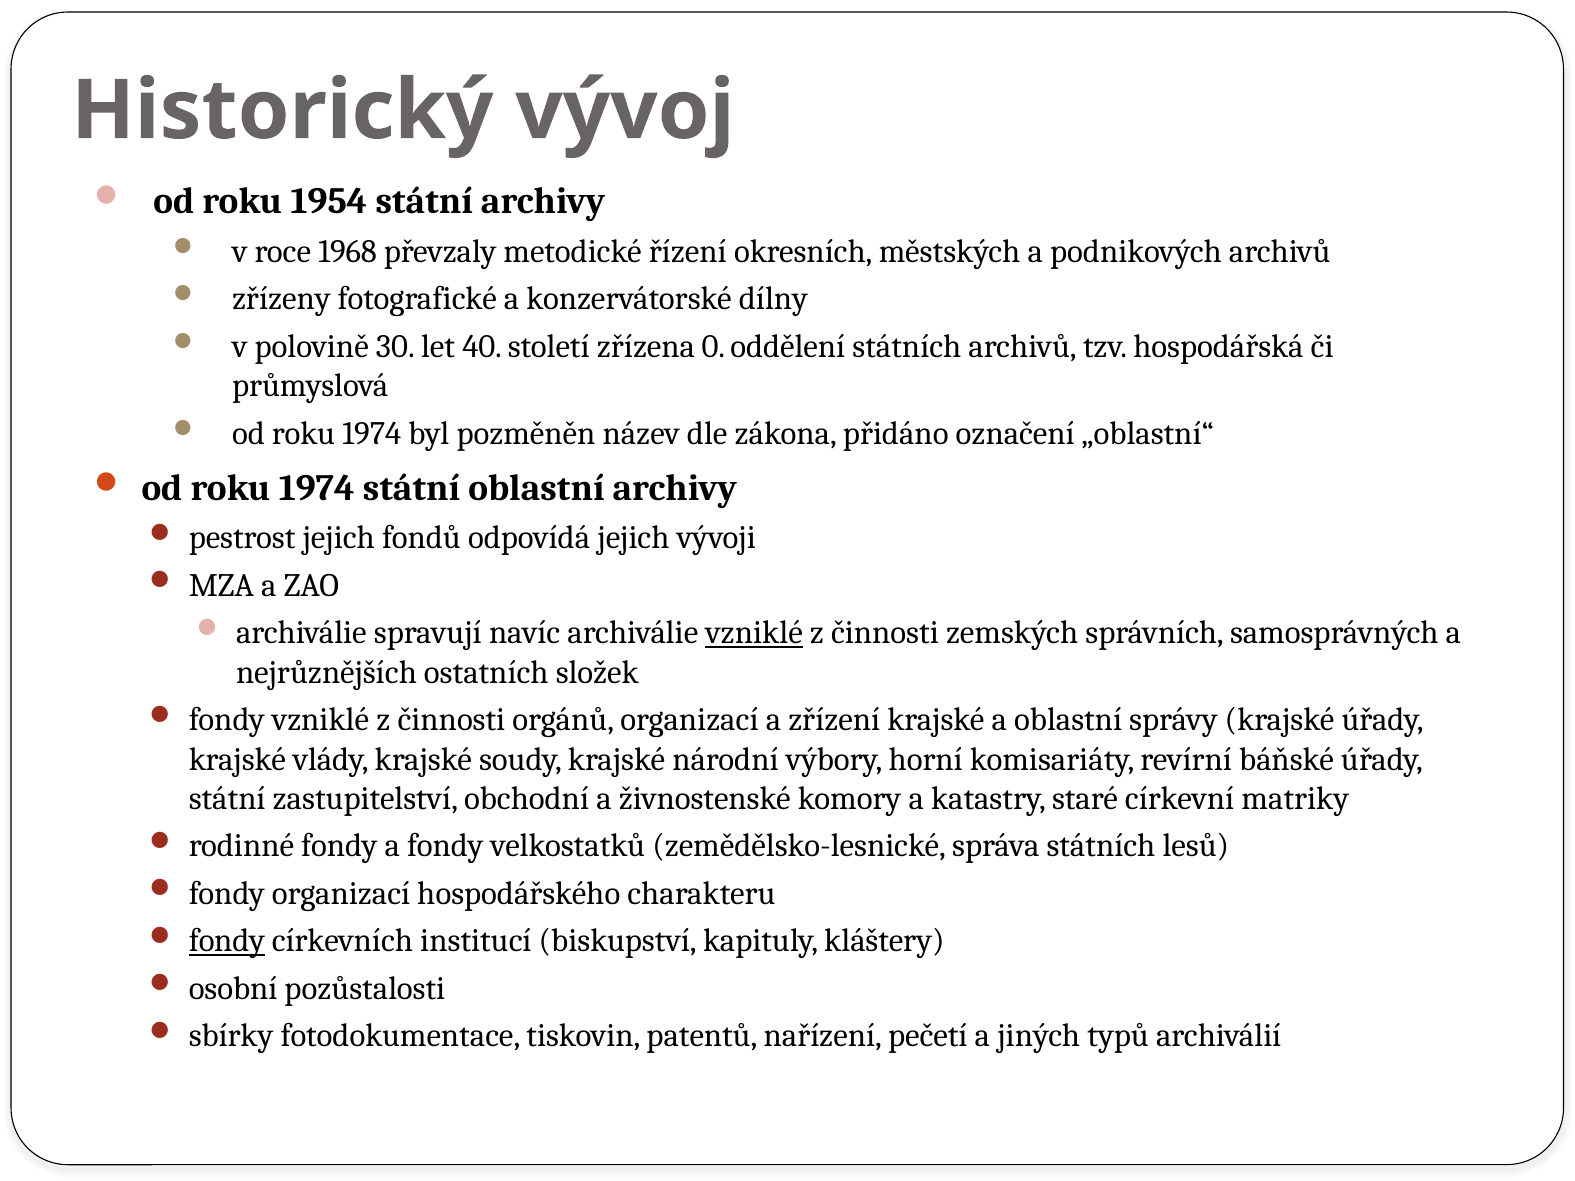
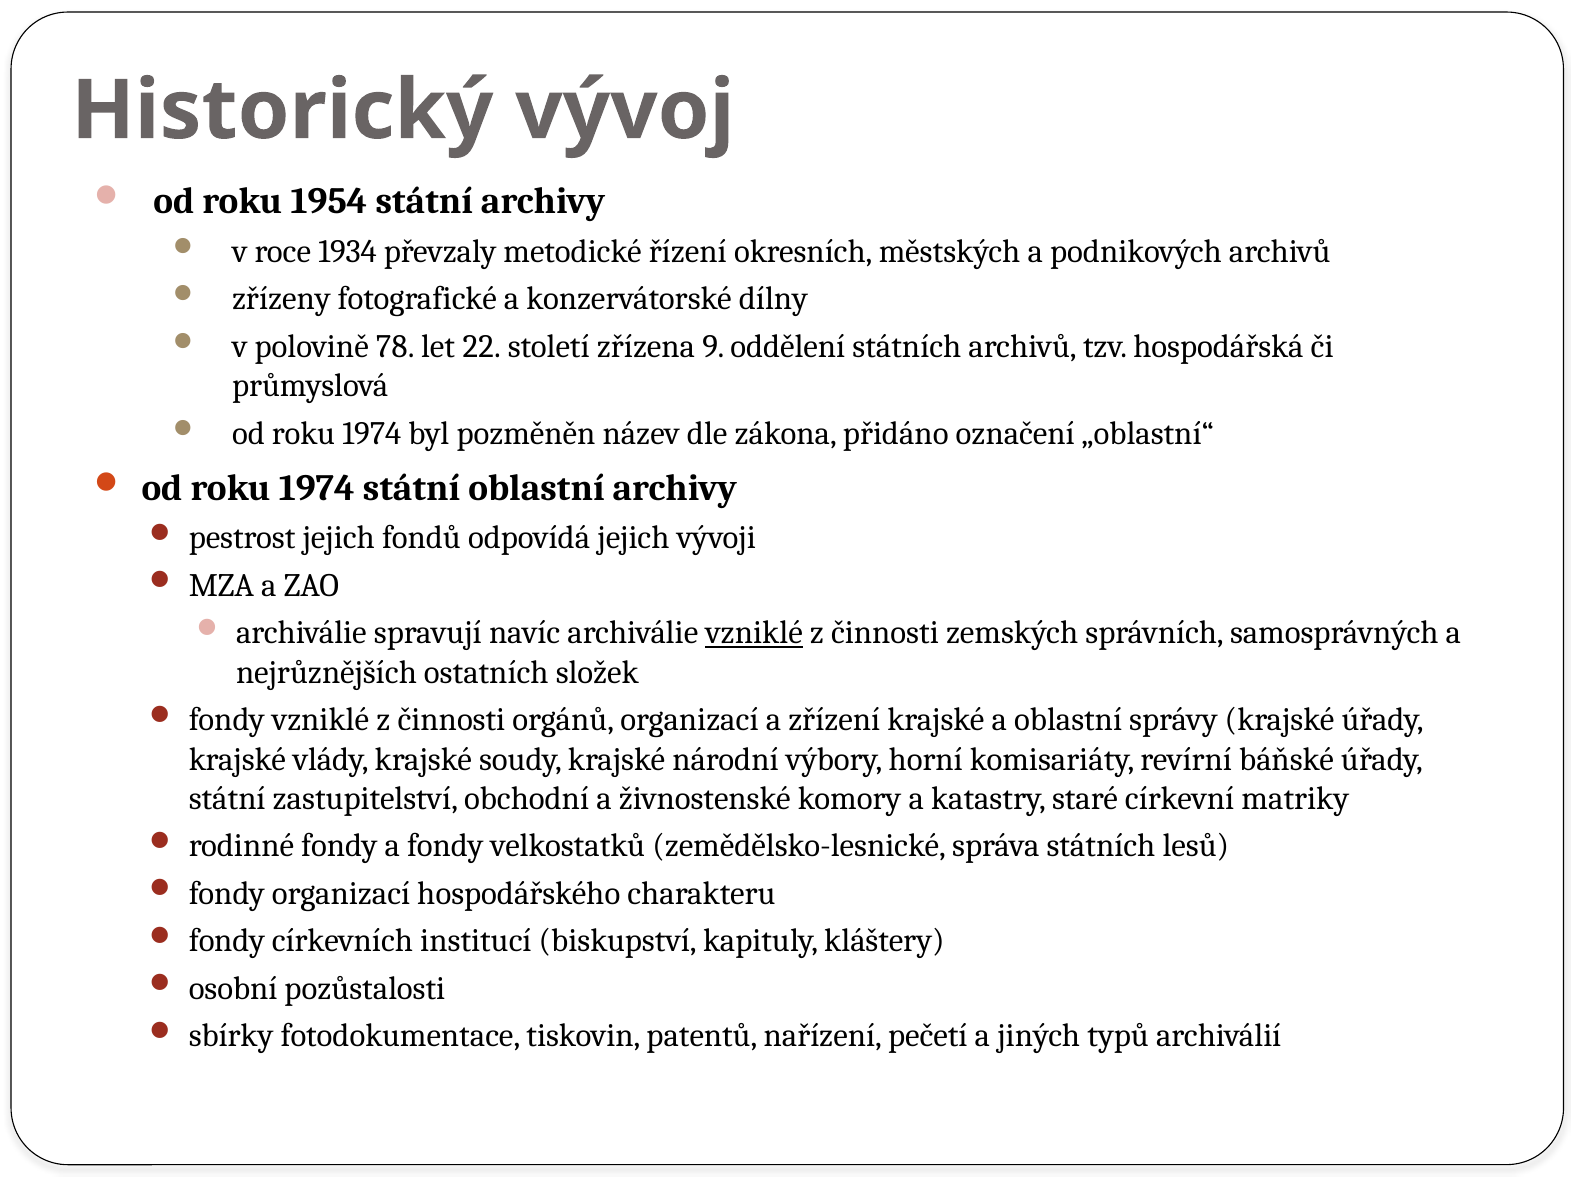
1968: 1968 -> 1934
30: 30 -> 78
40: 40 -> 22
0: 0 -> 9
fondy at (227, 941) underline: present -> none
